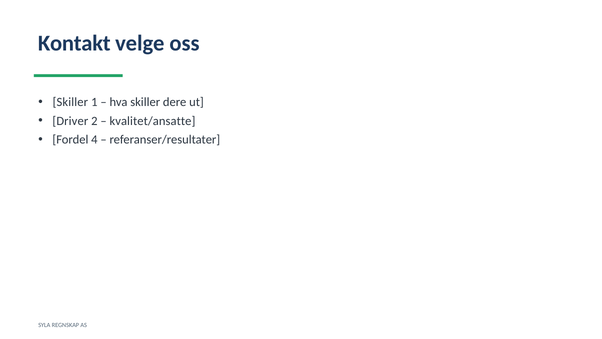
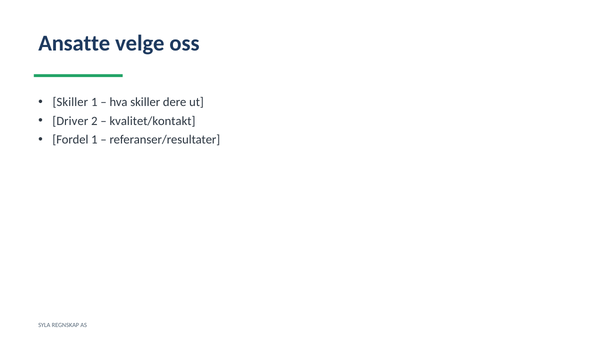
Kontakt: Kontakt -> Ansatte
kvalitet/ansatte: kvalitet/ansatte -> kvalitet/kontakt
Fordel 4: 4 -> 1
